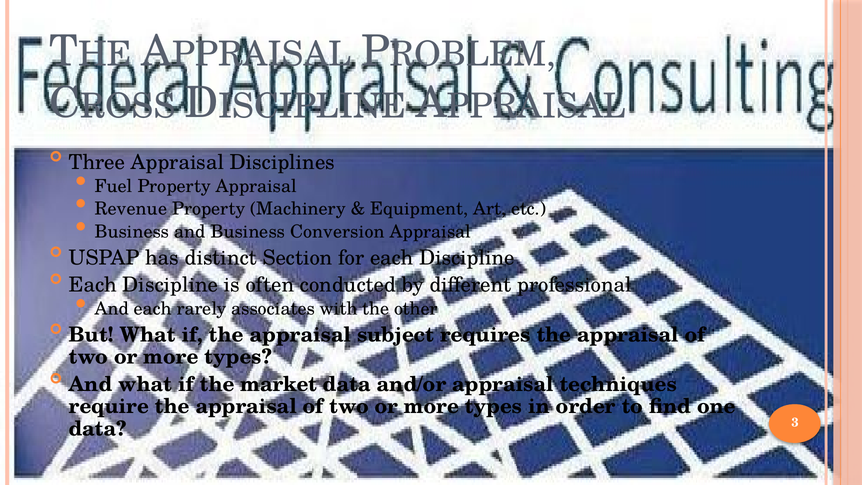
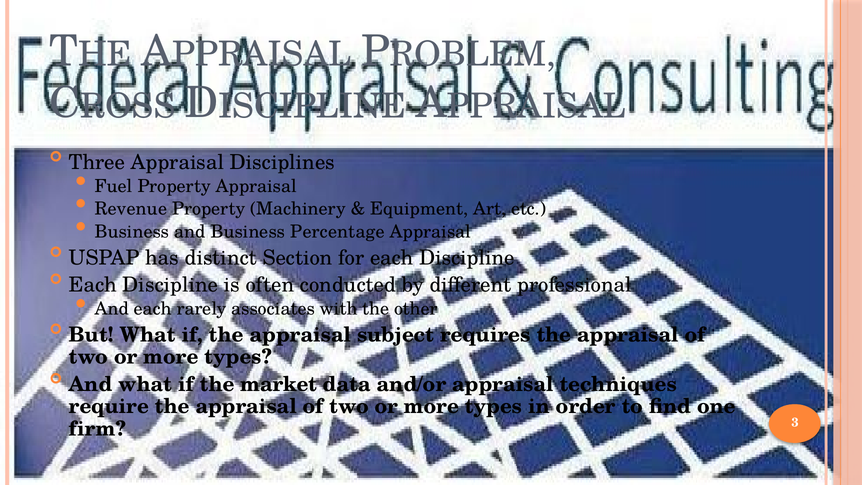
Conversion: Conversion -> Percentage
data at (98, 429): data -> firm
